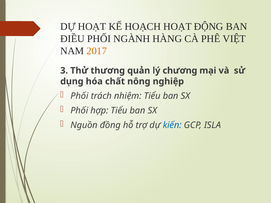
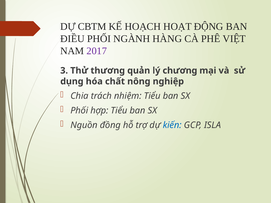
DỰ HOẠT: HOẠT -> CBTM
2017 colour: orange -> purple
Phối at (79, 96): Phối -> Chia
